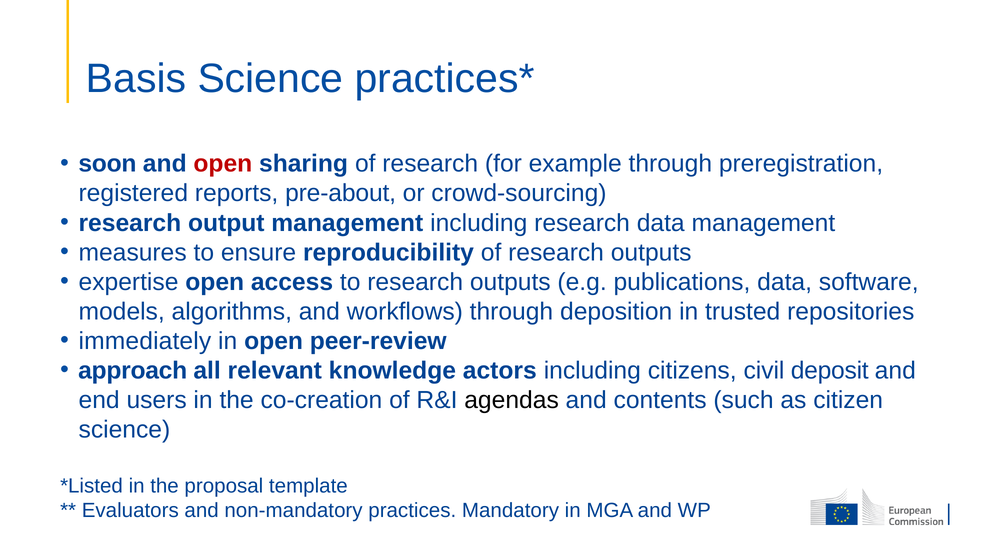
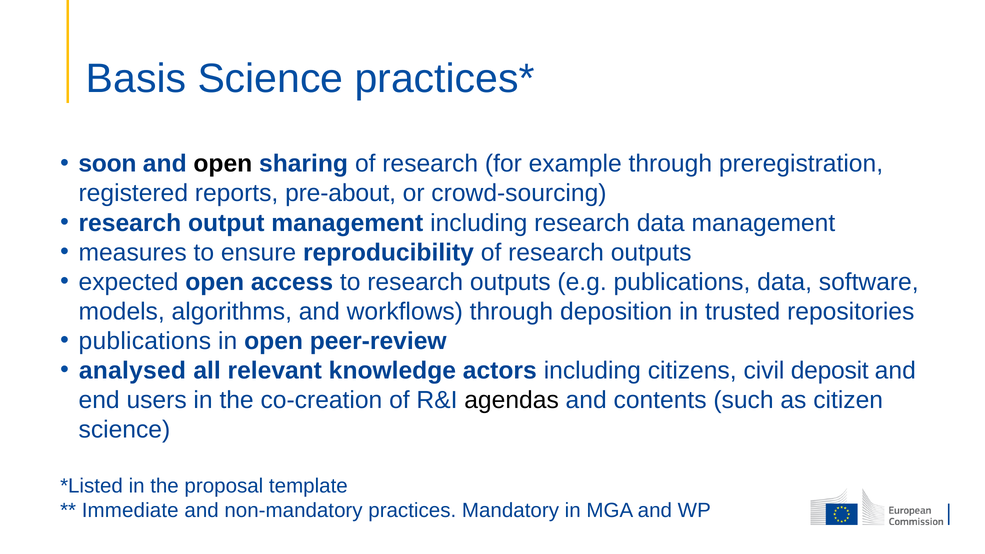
open at (223, 164) colour: red -> black
expertise: expertise -> expected
immediately at (145, 341): immediately -> publications
approach: approach -> analysed
Evaluators: Evaluators -> Immediate
